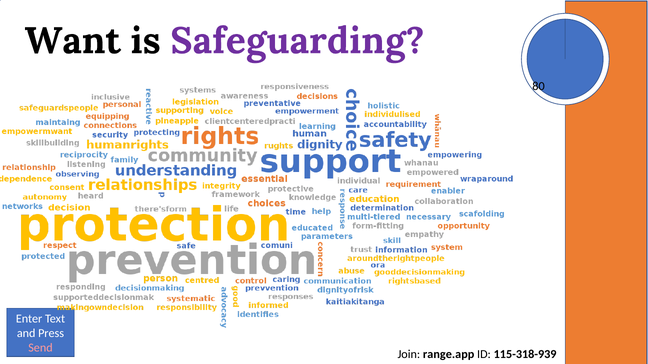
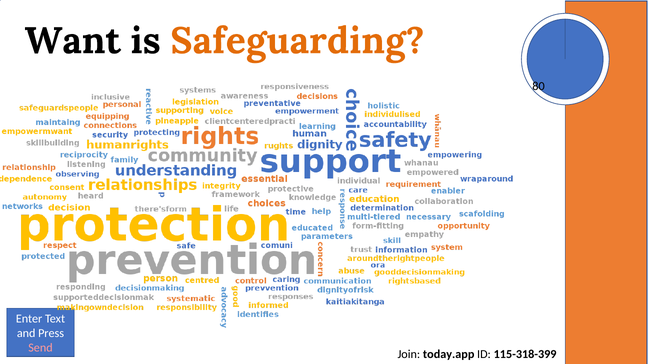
Safeguarding colour: purple -> orange
range.app: range.app -> today.app
115-318-939: 115-318-939 -> 115-318-399
